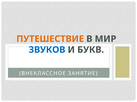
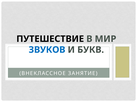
ПУТЕШЕСТВИЕ colour: orange -> black
